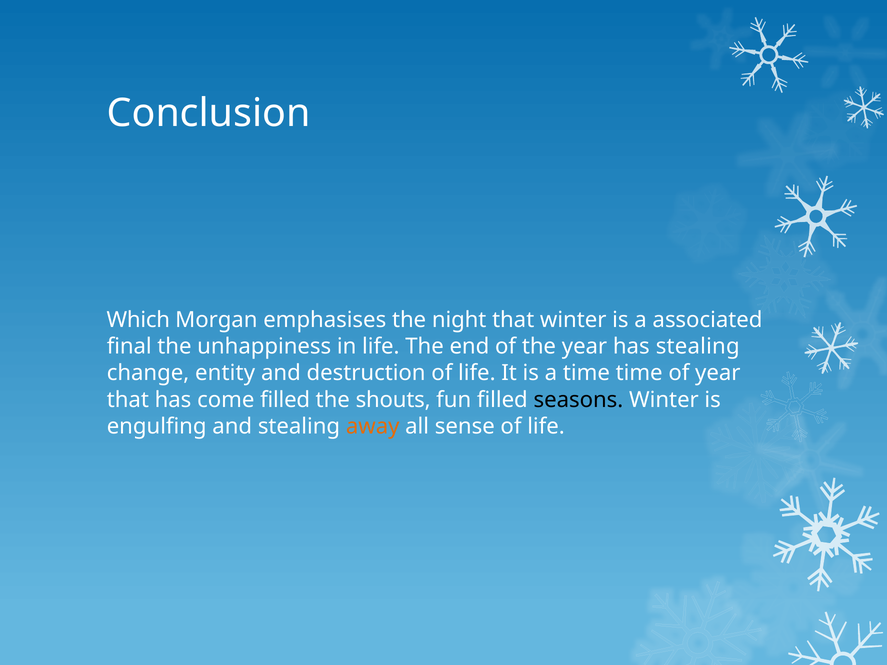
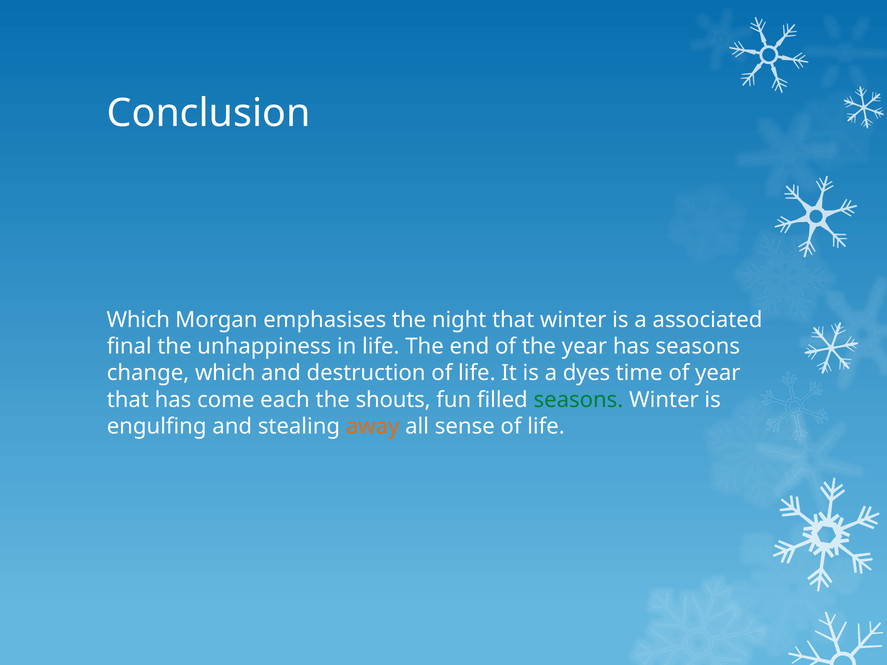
has stealing: stealing -> seasons
change entity: entity -> which
a time: time -> dyes
come filled: filled -> each
seasons at (578, 400) colour: black -> green
